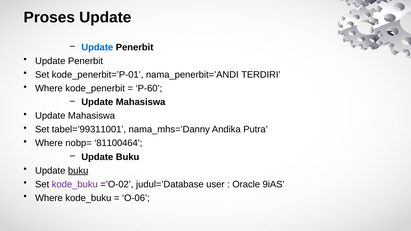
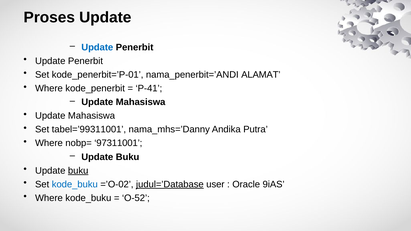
TERDIRI: TERDIRI -> ALAMAT
P-60: P-60 -> P-41
81100464: 81100464 -> 97311001
kode_buku at (75, 184) colour: purple -> blue
judul=’Database underline: none -> present
O-06: O-06 -> O-52
